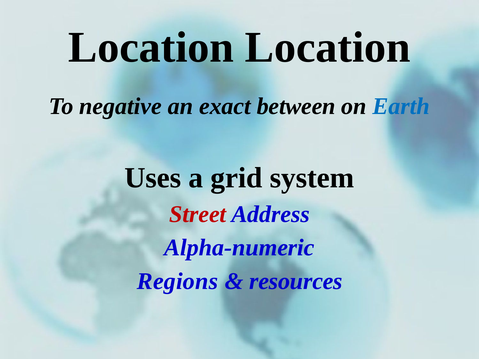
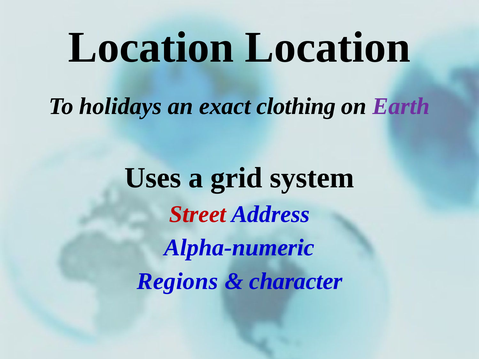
negative: negative -> holidays
between: between -> clothing
Earth colour: blue -> purple
resources: resources -> character
